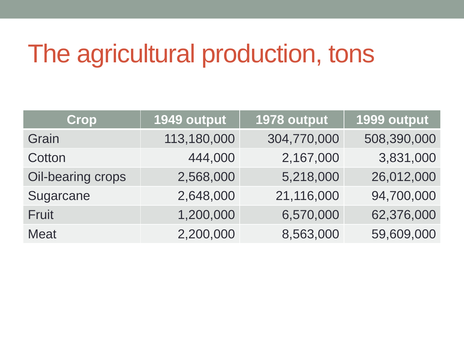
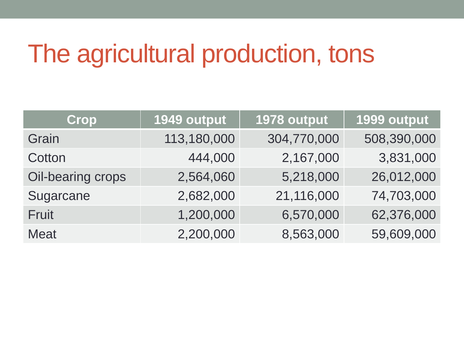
2,568,000: 2,568,000 -> 2,564,060
2,648,000: 2,648,000 -> 2,682,000
94,700,000: 94,700,000 -> 74,703,000
